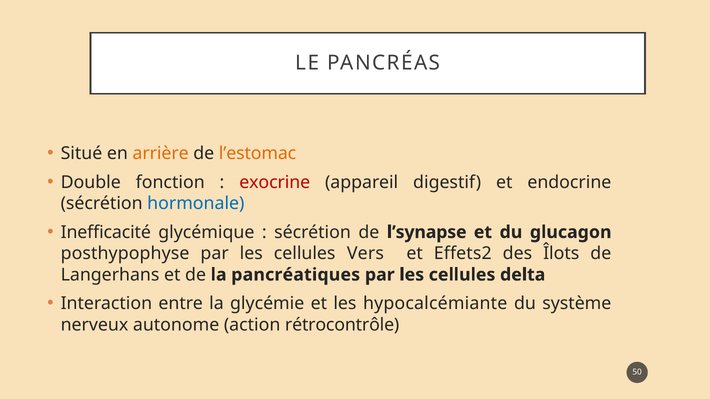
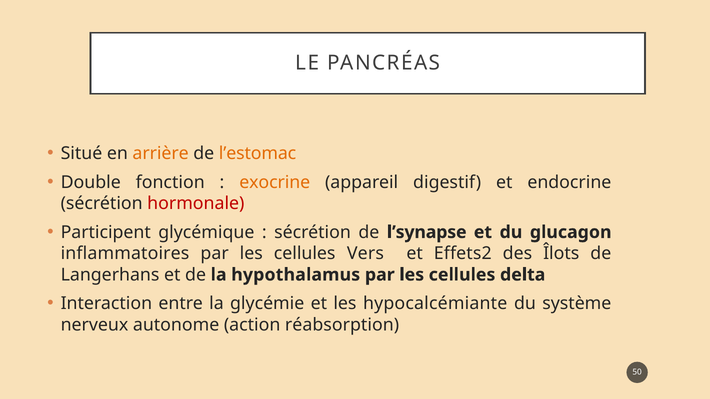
exocrine colour: red -> orange
hormonale colour: blue -> red
Inefficacité: Inefficacité -> Participent
posthypophyse: posthypophyse -> inflammatoires
pancréatiques: pancréatiques -> hypothalamus
rétrocontrôle: rétrocontrôle -> réabsorption
